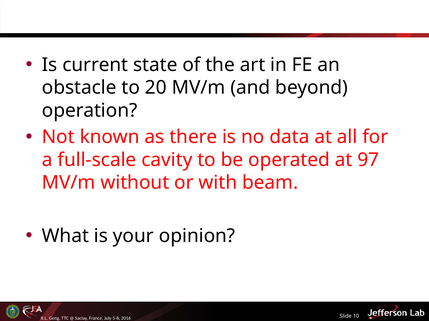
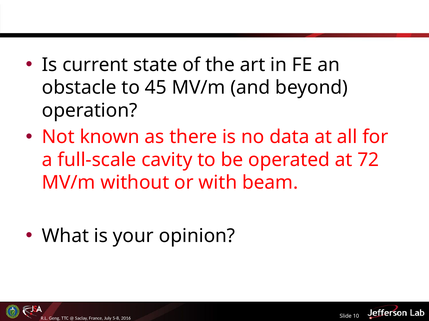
20: 20 -> 45
97: 97 -> 72
